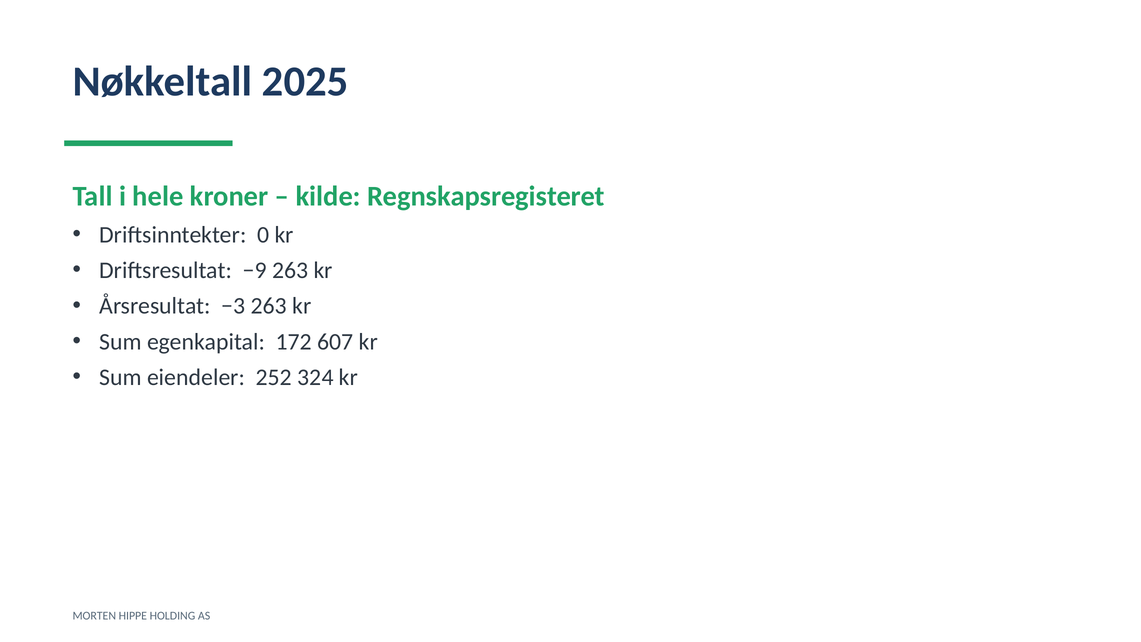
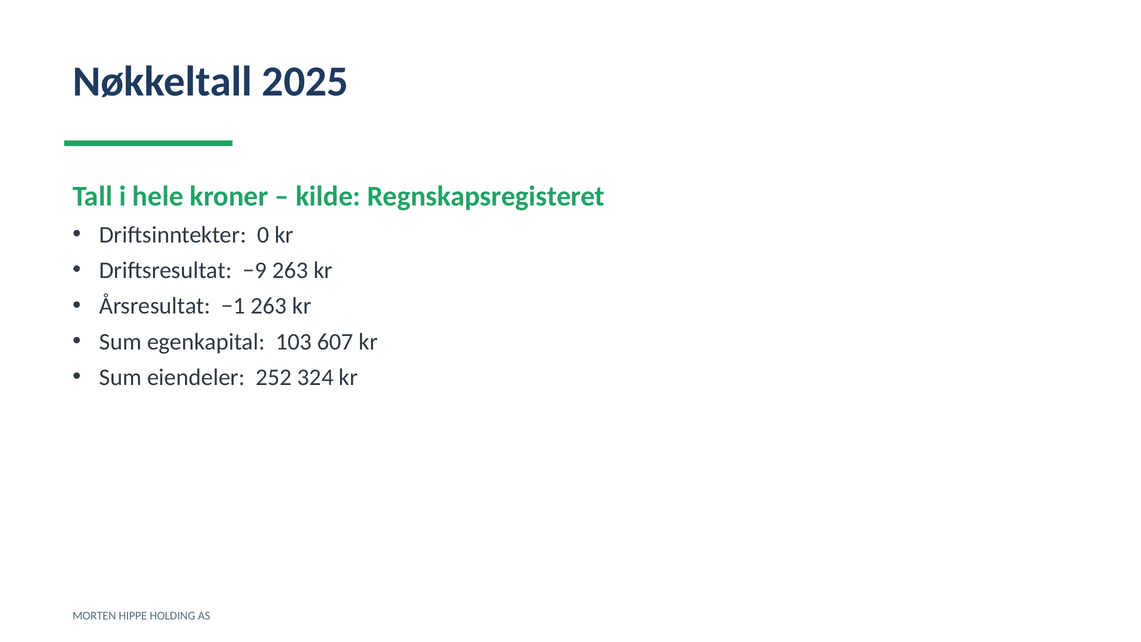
−3: −3 -> −1
172: 172 -> 103
